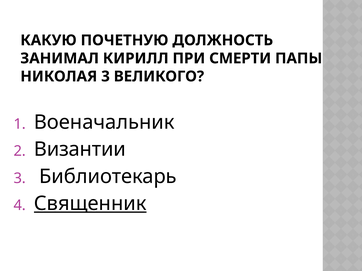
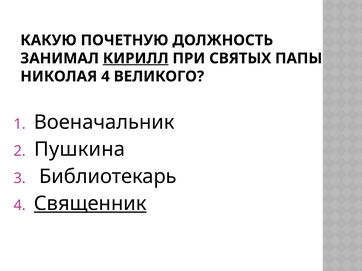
КИРИЛЛ underline: none -> present
СМЕРТИ: СМЕРТИ -> СВЯТЫХ
НИКОЛАЯ 3: 3 -> 4
Византии: Византии -> Пушкина
